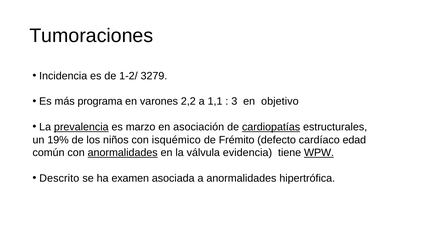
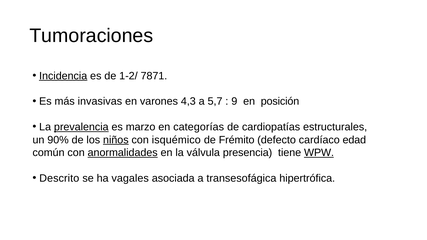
Incidencia underline: none -> present
3279: 3279 -> 7871
programa: programa -> invasivas
2,2: 2,2 -> 4,3
1,1: 1,1 -> 5,7
3: 3 -> 9
objetivo: objetivo -> posición
asociación: asociación -> categorías
cardiopatías underline: present -> none
19%: 19% -> 90%
niños underline: none -> present
evidencia: evidencia -> presencia
examen: examen -> vagales
a anormalidades: anormalidades -> transesofágica
